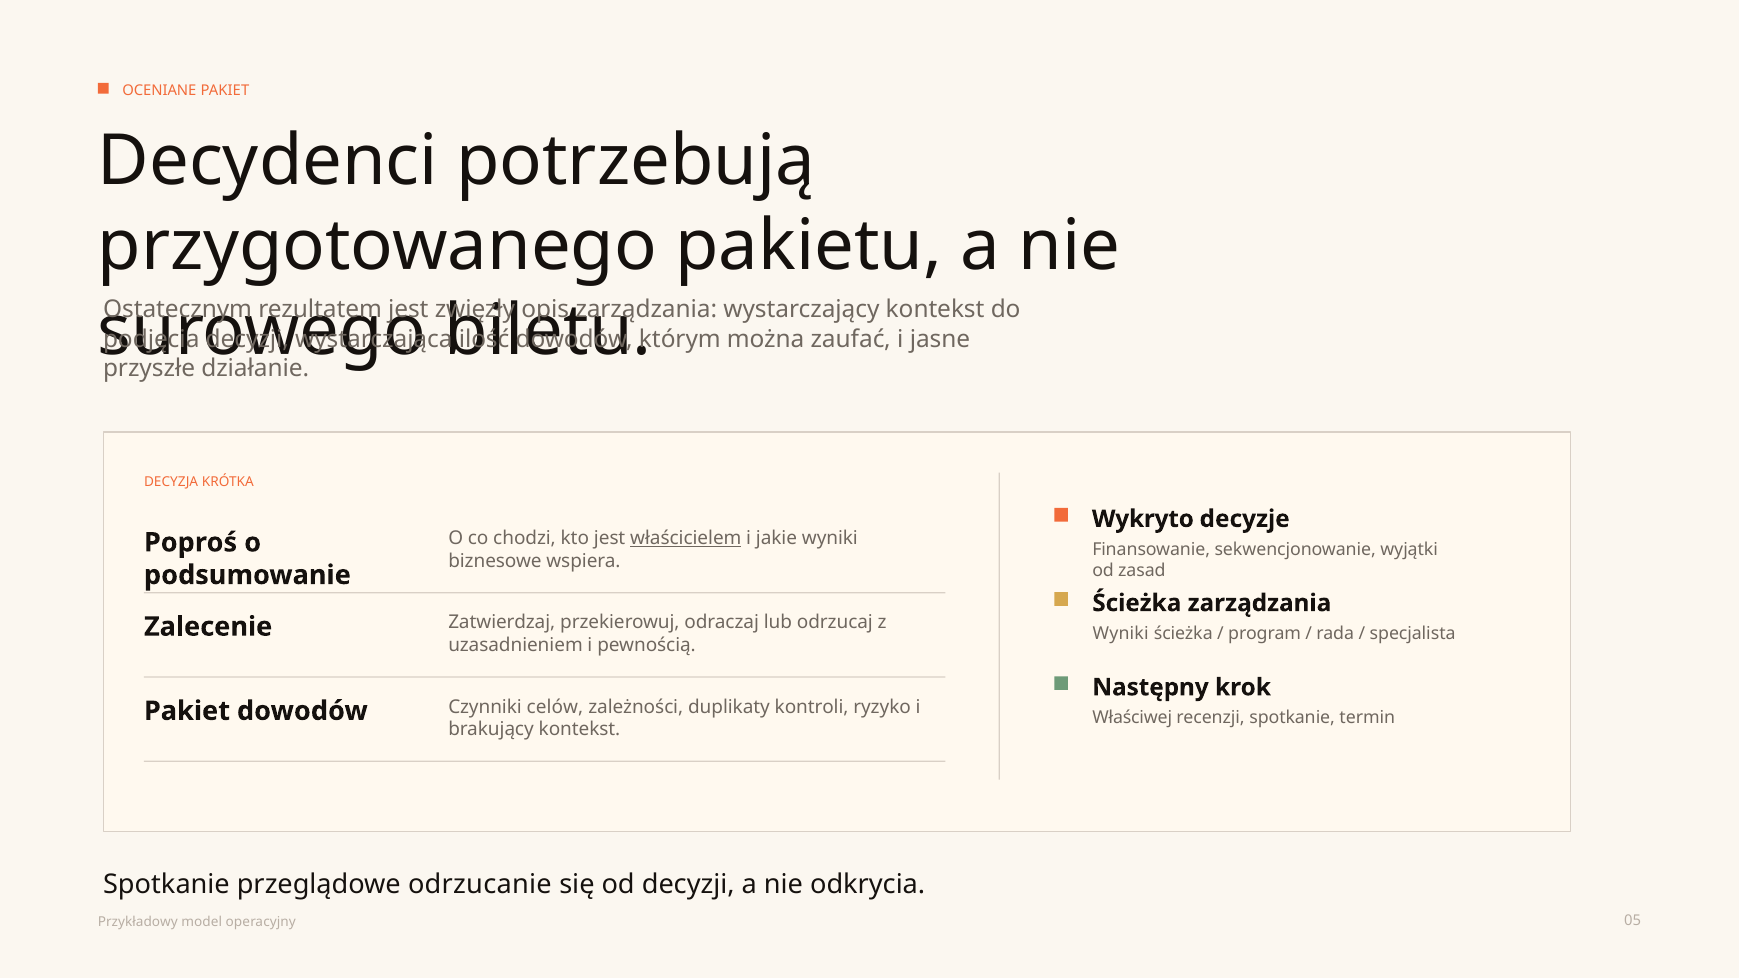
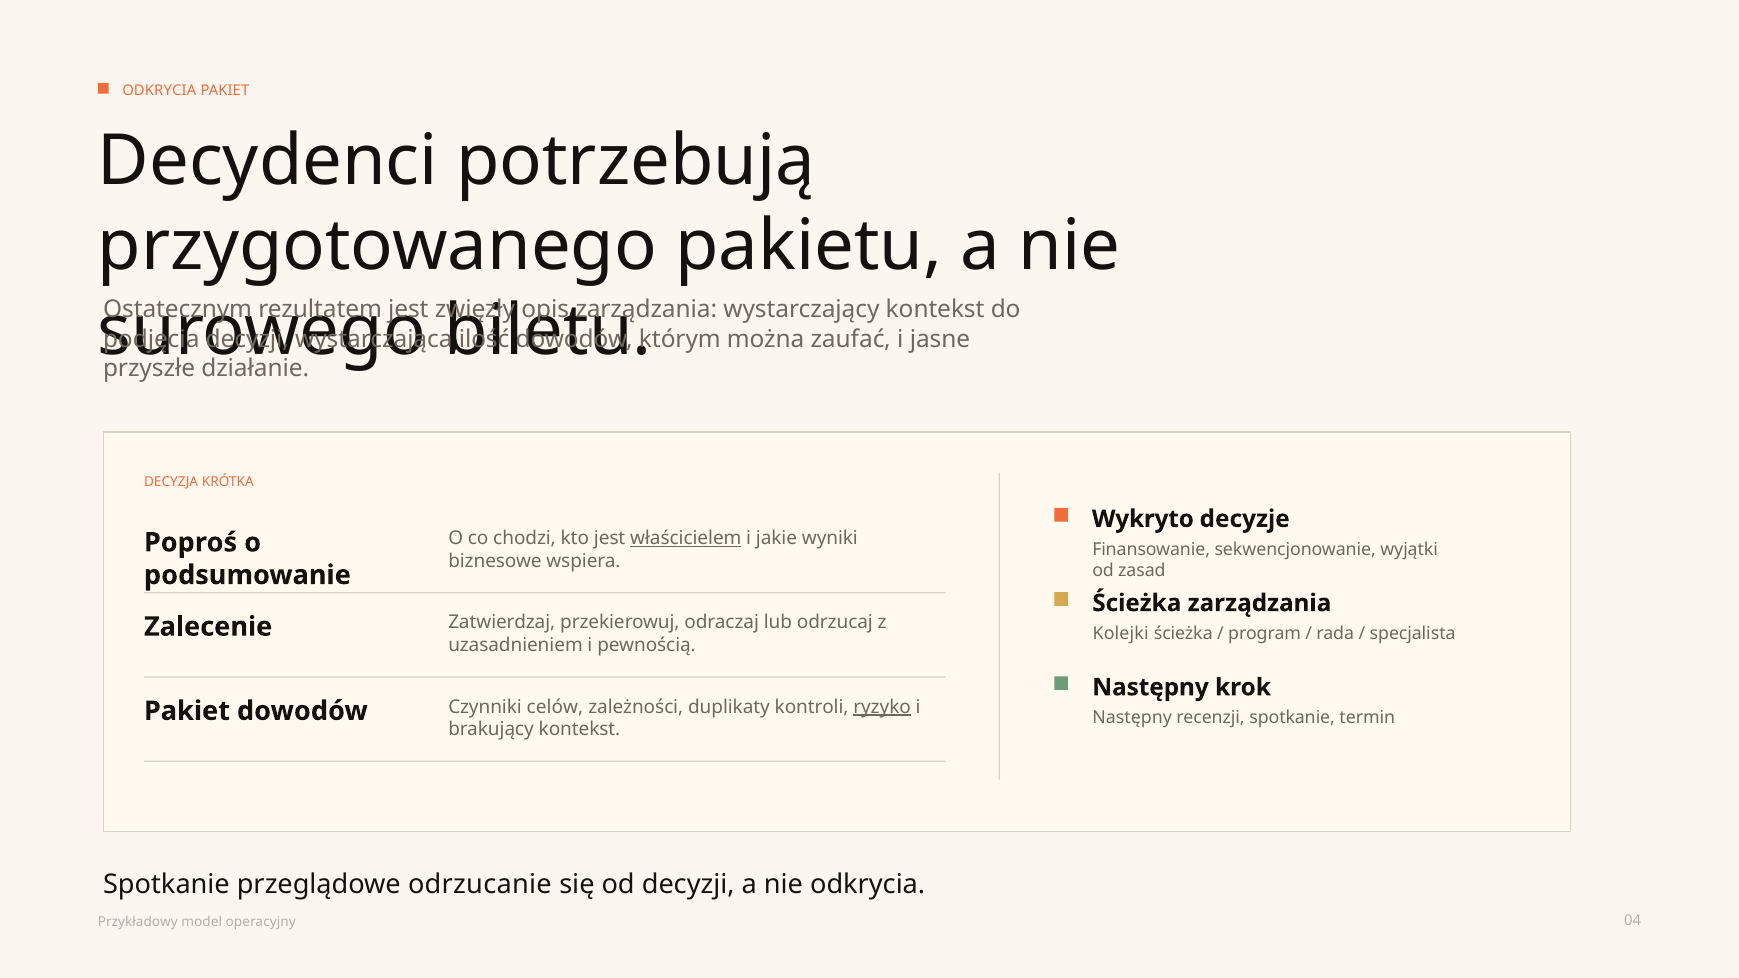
OCENIANE at (159, 91): OCENIANE -> ODKRYCIA
Wyniki at (1121, 634): Wyniki -> Kolejki
ryzyko underline: none -> present
Właściwej at (1132, 718): Właściwej -> Następny
05: 05 -> 04
